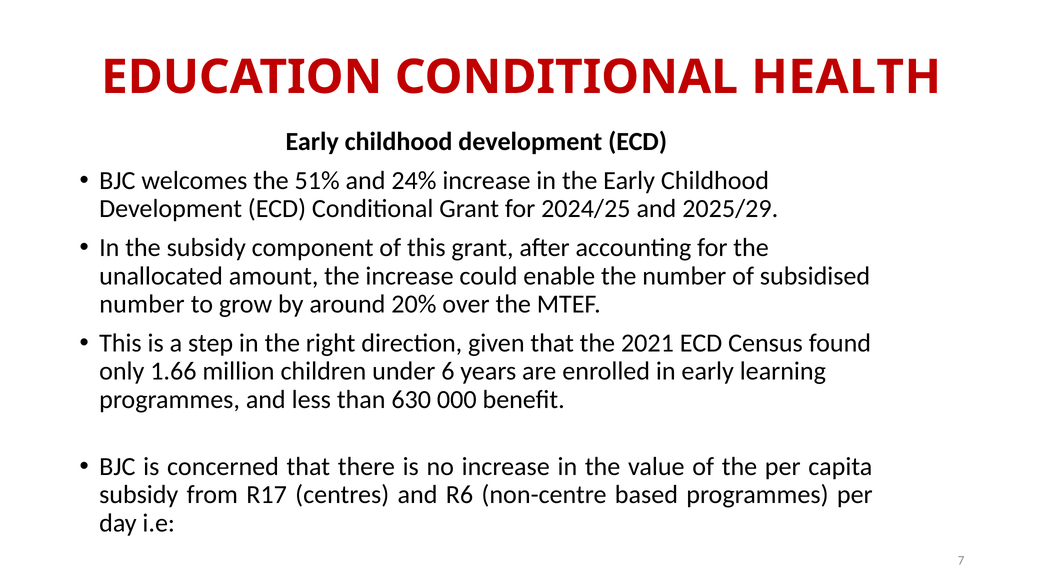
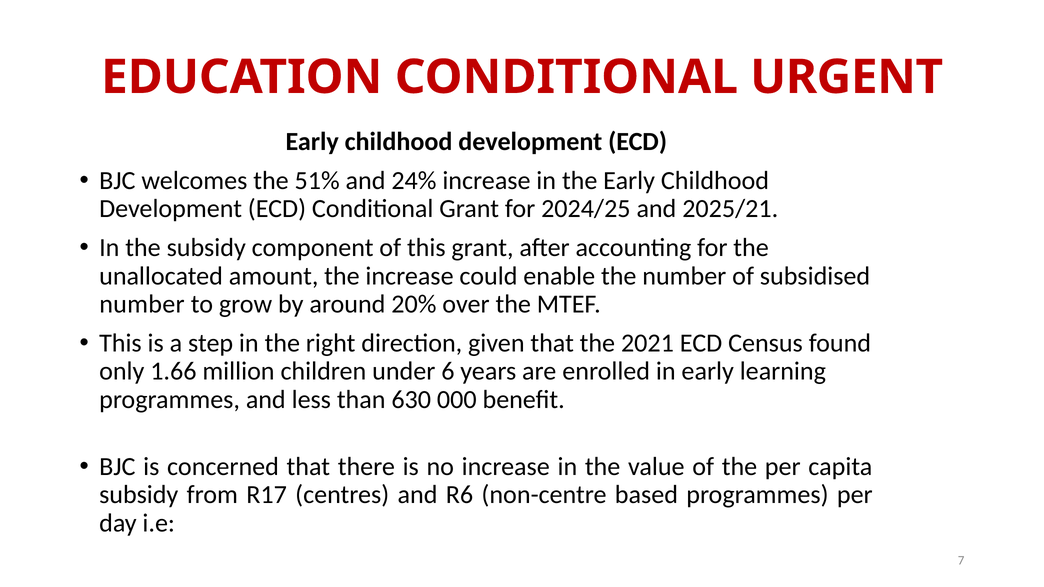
HEALTH: HEALTH -> URGENT
2025/29: 2025/29 -> 2025/21
